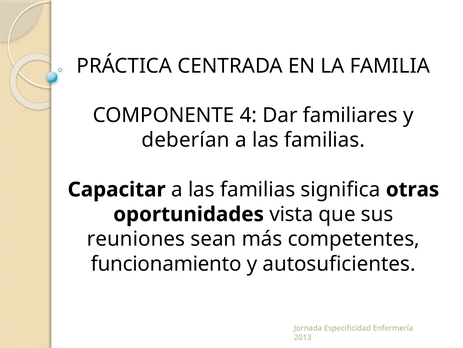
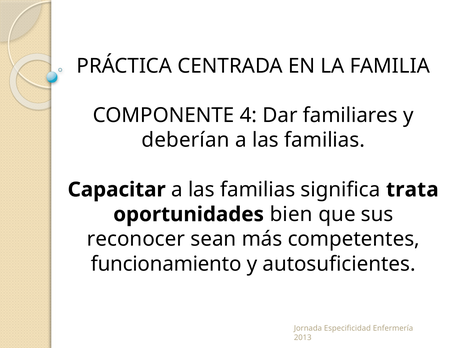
otras: otras -> trata
vista: vista -> bien
reuniones: reuniones -> reconocer
